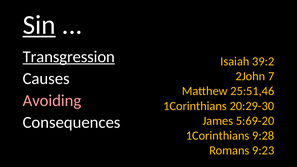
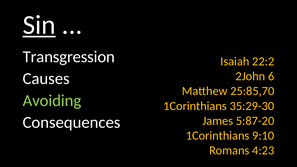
Transgression underline: present -> none
39:2: 39:2 -> 22:2
7: 7 -> 6
25:51,46: 25:51,46 -> 25:85,70
Avoiding colour: pink -> light green
20:29-30: 20:29-30 -> 35:29-30
5:69-20: 5:69-20 -> 5:87-20
9:28: 9:28 -> 9:10
9:23: 9:23 -> 4:23
